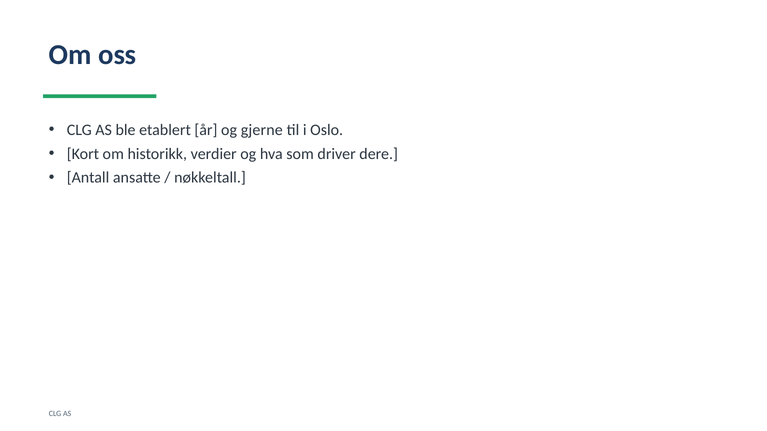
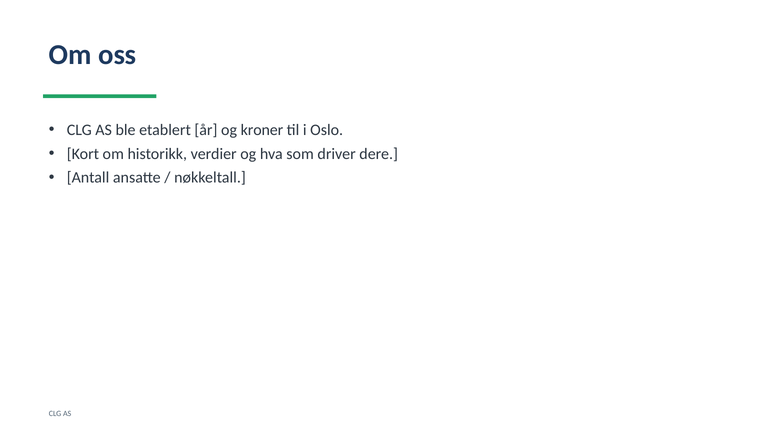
gjerne: gjerne -> kroner
